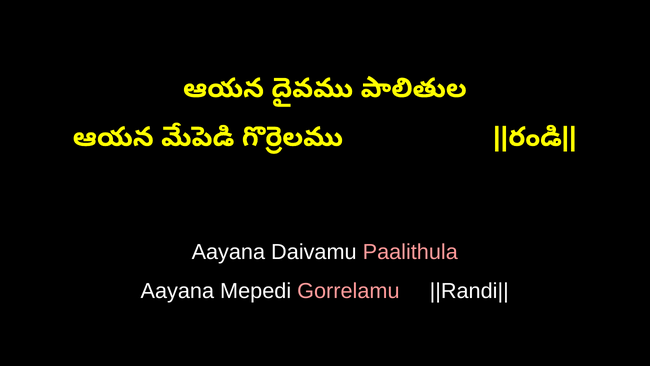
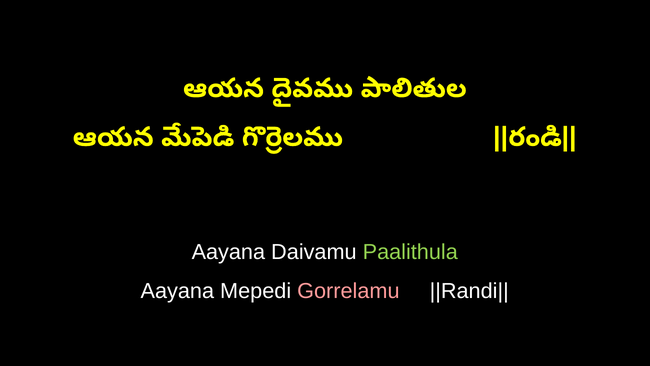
Paalithula colour: pink -> light green
